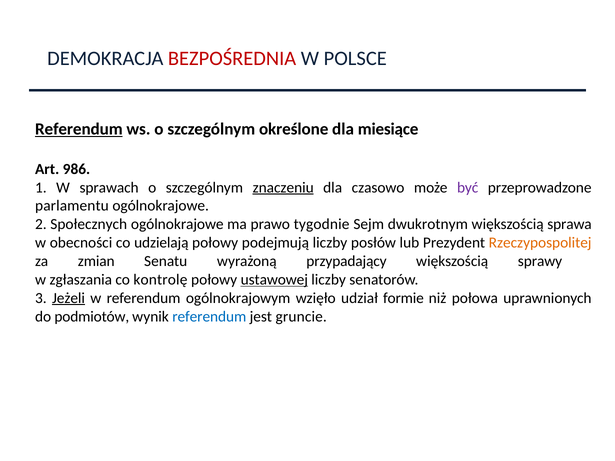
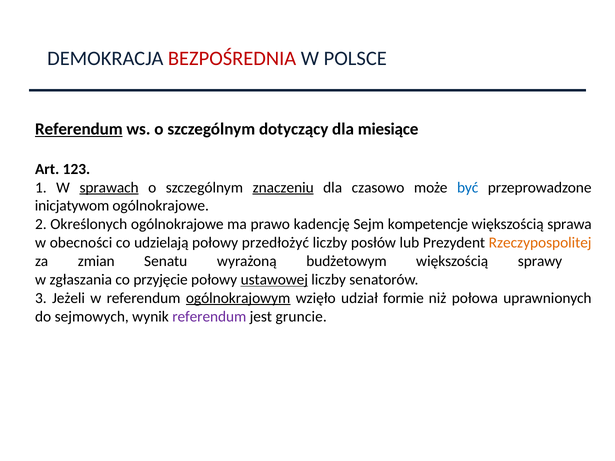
określone: określone -> dotyczący
986: 986 -> 123
sprawach underline: none -> present
być colour: purple -> blue
parlamentu: parlamentu -> inicjatywom
Społecznych: Społecznych -> Określonych
tygodnie: tygodnie -> kadencję
dwukrotnym: dwukrotnym -> kompetencje
podejmują: podejmują -> przedłożyć
przypadający: przypadający -> budżetowym
kontrolę: kontrolę -> przyjęcie
Jeżeli underline: present -> none
ogólnokrajowym underline: none -> present
podmiotów: podmiotów -> sejmowych
referendum at (209, 317) colour: blue -> purple
